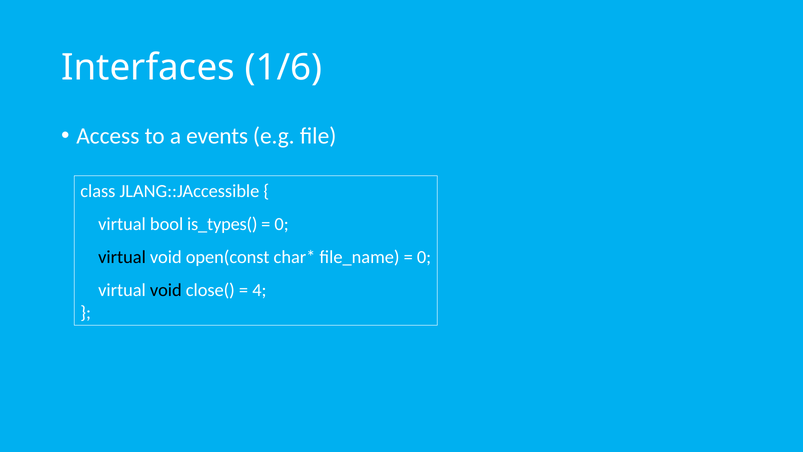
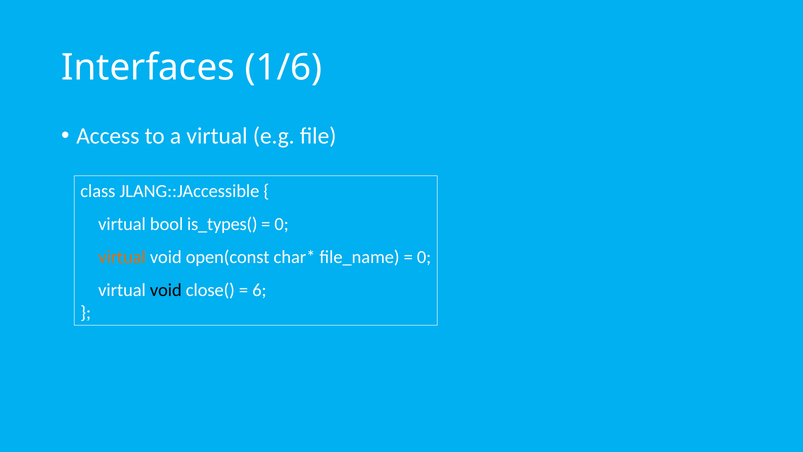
a events: events -> virtual
virtual at (122, 257) colour: black -> orange
4: 4 -> 6
